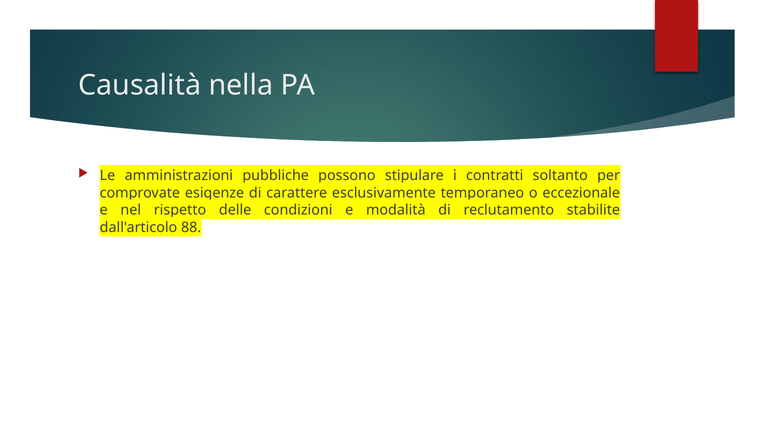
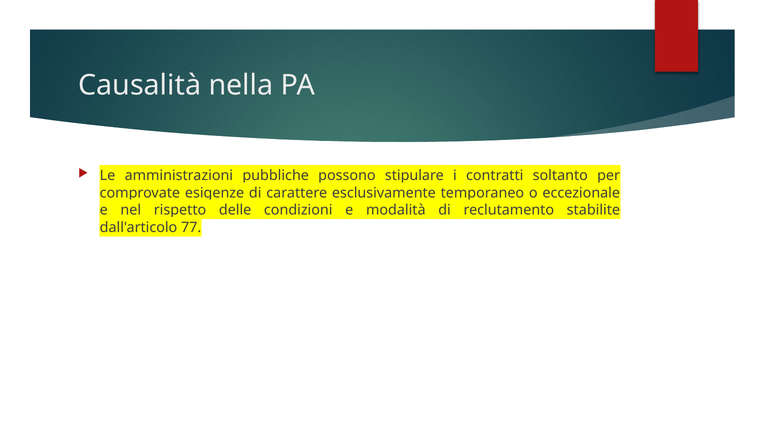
88: 88 -> 77
